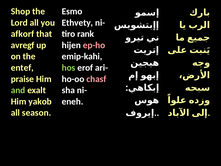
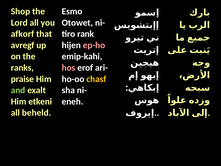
Ethvety: Ethvety -> Otowet
entef: entef -> ranks
hos colour: light green -> pink
chasf colour: pink -> yellow
yakob: yakob -> etkeni
season: season -> beheld
